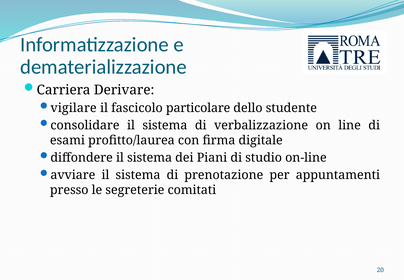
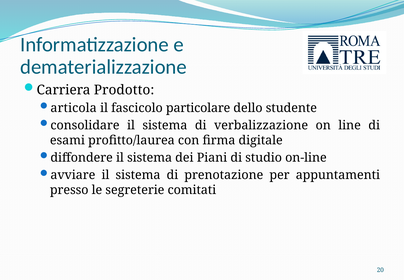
Derivare: Derivare -> Prodotto
vigilare: vigilare -> articola
